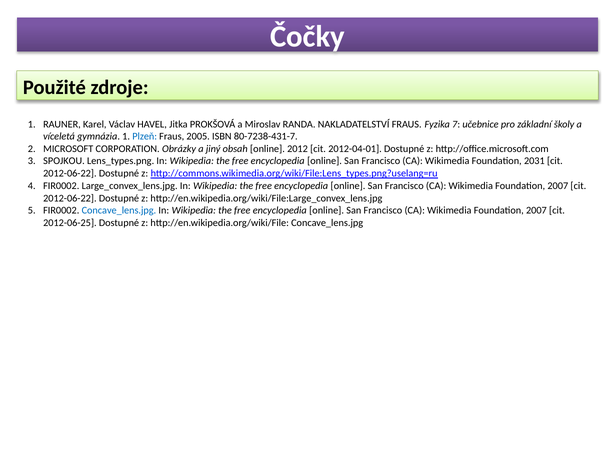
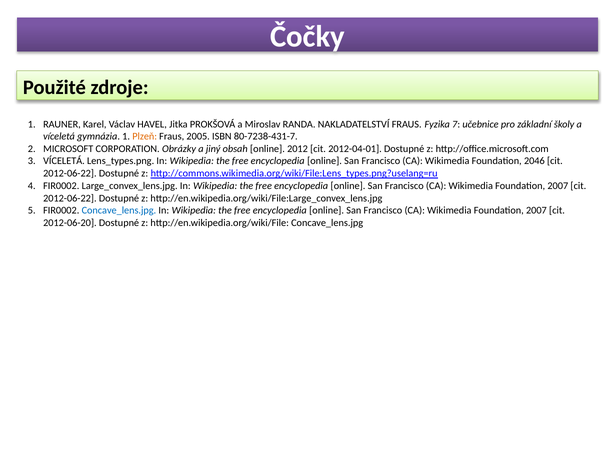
Plzeň colour: blue -> orange
SPOJKOU at (64, 161): SPOJKOU -> VÍCELETÁ
2031: 2031 -> 2046
2012-06-25: 2012-06-25 -> 2012-06-20
